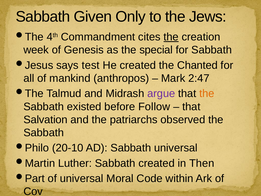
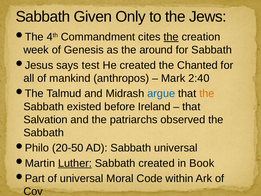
special: special -> around
2:47: 2:47 -> 2:40
argue colour: purple -> blue
Follow: Follow -> Ireland
20-10: 20-10 -> 20-50
Luther underline: none -> present
Then: Then -> Book
